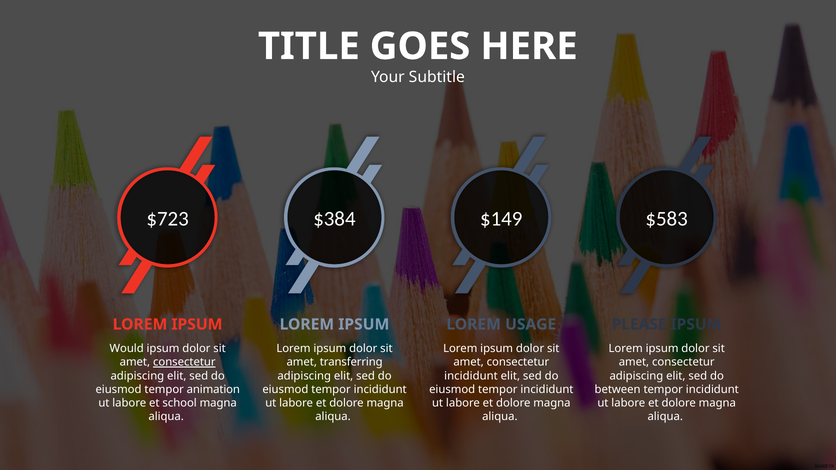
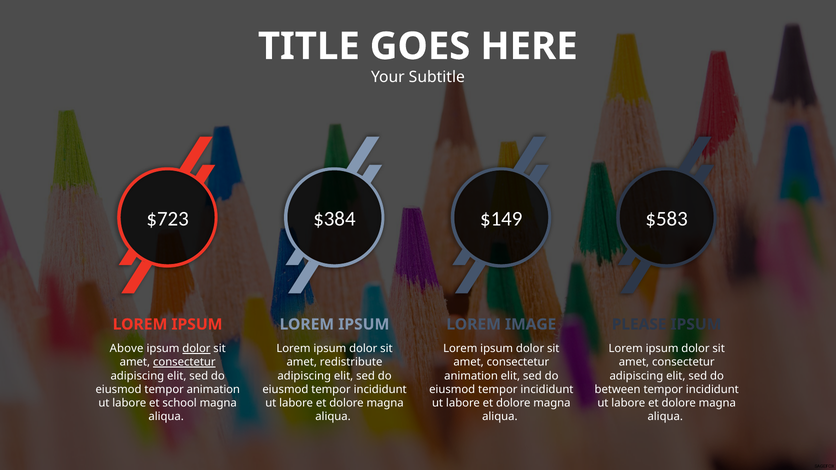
USAGE: USAGE -> IMAGE
Would: Would -> Above
dolor at (196, 349) underline: none -> present
transferring: transferring -> redistribute
incididunt at (471, 376): incididunt -> animation
